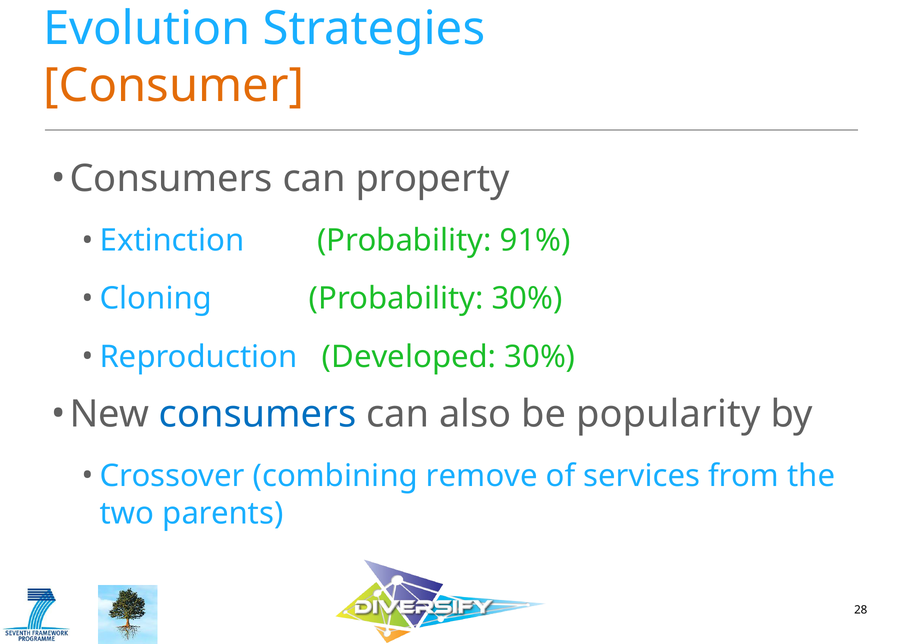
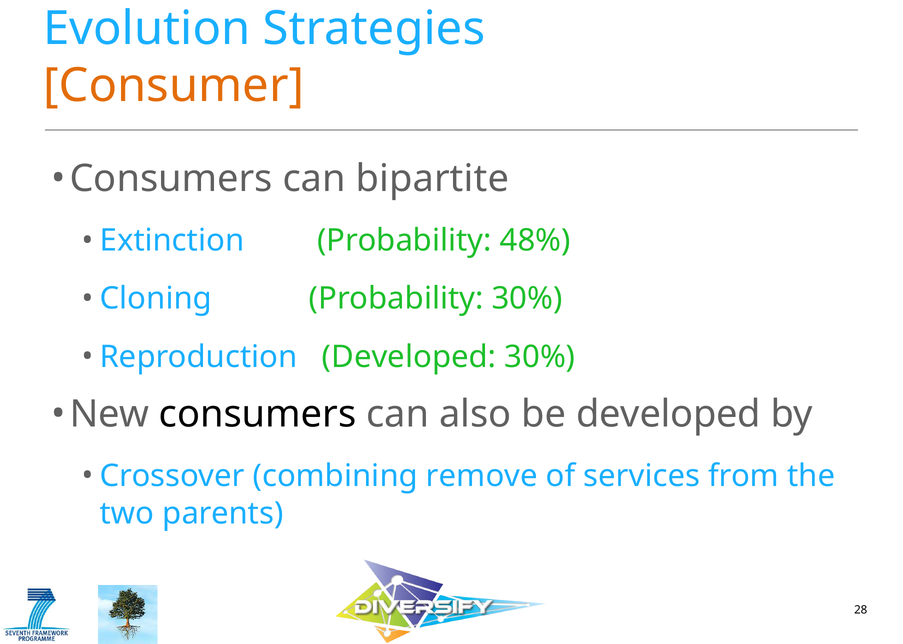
property: property -> bipartite
91%: 91% -> 48%
consumers at (258, 415) colour: blue -> black
be popularity: popularity -> developed
